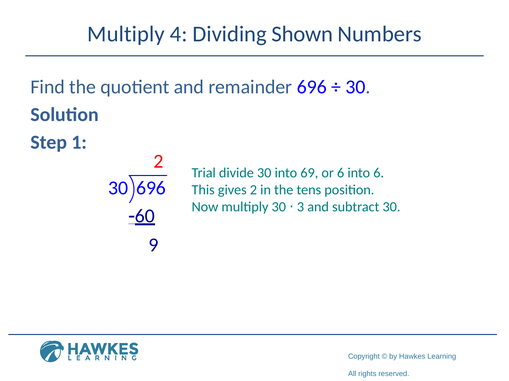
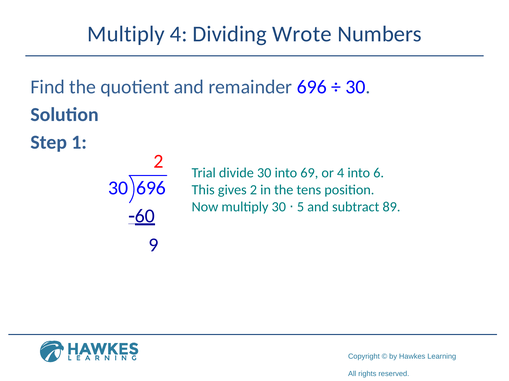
Shown: Shown -> Wrote
or 6: 6 -> 4
3: 3 -> 5
subtract 30: 30 -> 89
